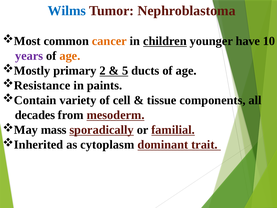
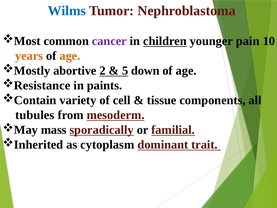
cancer colour: orange -> purple
have: have -> pain
years colour: purple -> orange
primary: primary -> abortive
ducts: ducts -> down
decades: decades -> tubules
